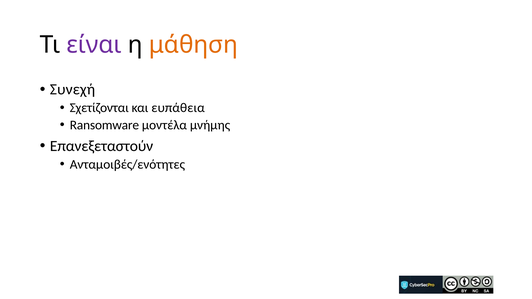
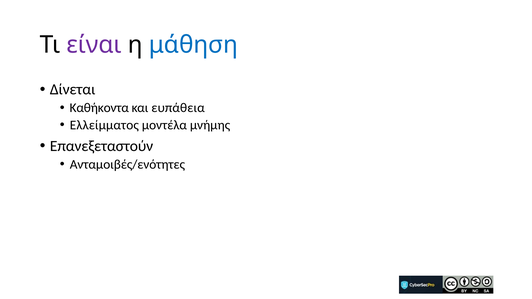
μάθηση colour: orange -> blue
Συνεχή: Συνεχή -> Δίνεται
Σχετίζονται: Σχετίζονται -> Καθήκοντα
Ransomware: Ransomware -> Ελλείμματος
